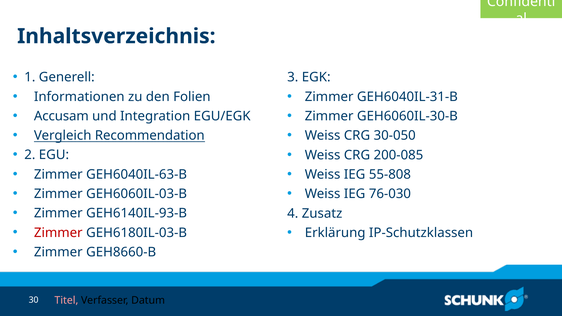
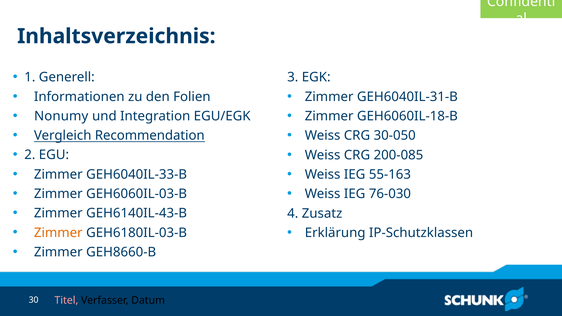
Accusam: Accusam -> Nonumy
GEH6060IL-30-B: GEH6060IL-30-B -> GEH6060IL-18-B
GEH6040IL-63-B: GEH6040IL-63-B -> GEH6040IL-33-B
55-808: 55-808 -> 55-163
GEH6140IL-93-B: GEH6140IL-93-B -> GEH6140IL-43-B
Zimmer at (58, 233) colour: red -> orange
